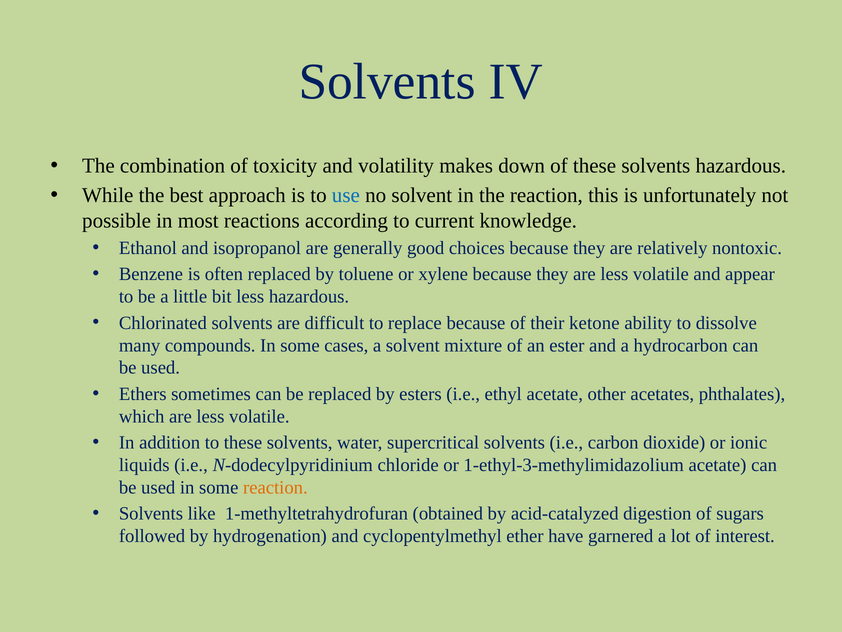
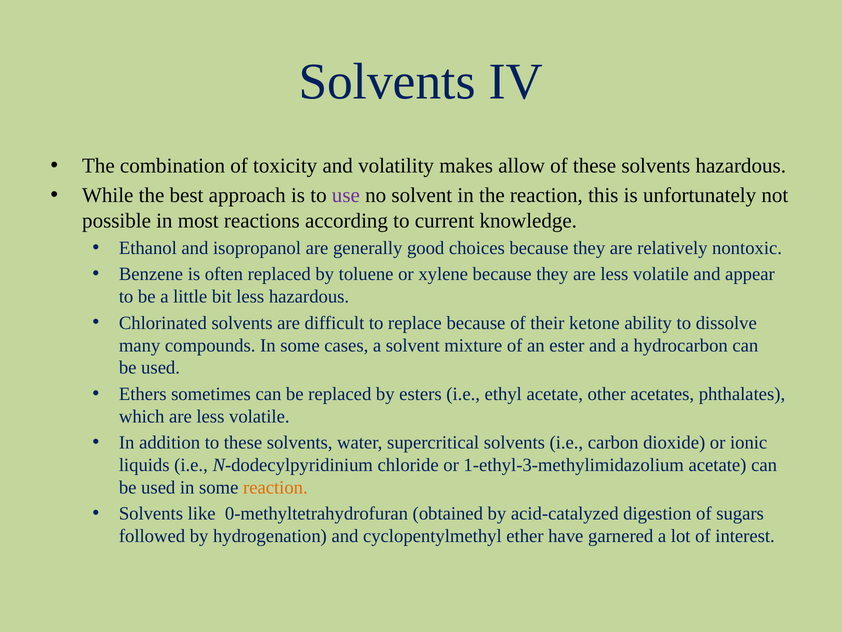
down: down -> allow
use colour: blue -> purple
1-methyltetrahydrofuran: 1-methyltetrahydrofuran -> 0-methyltetrahydrofuran
